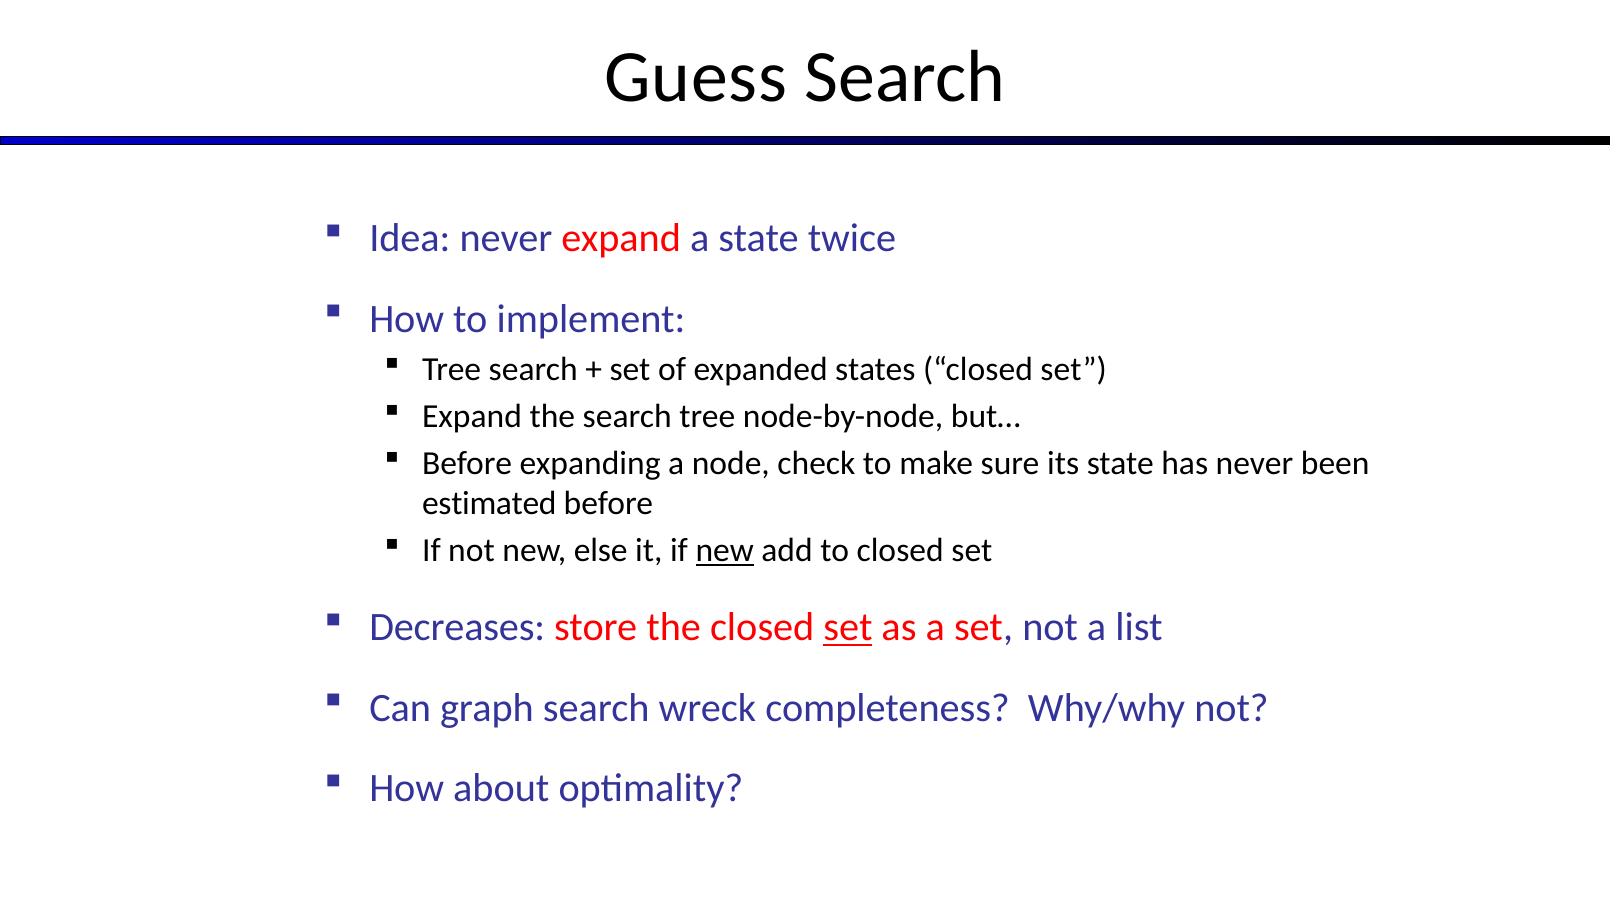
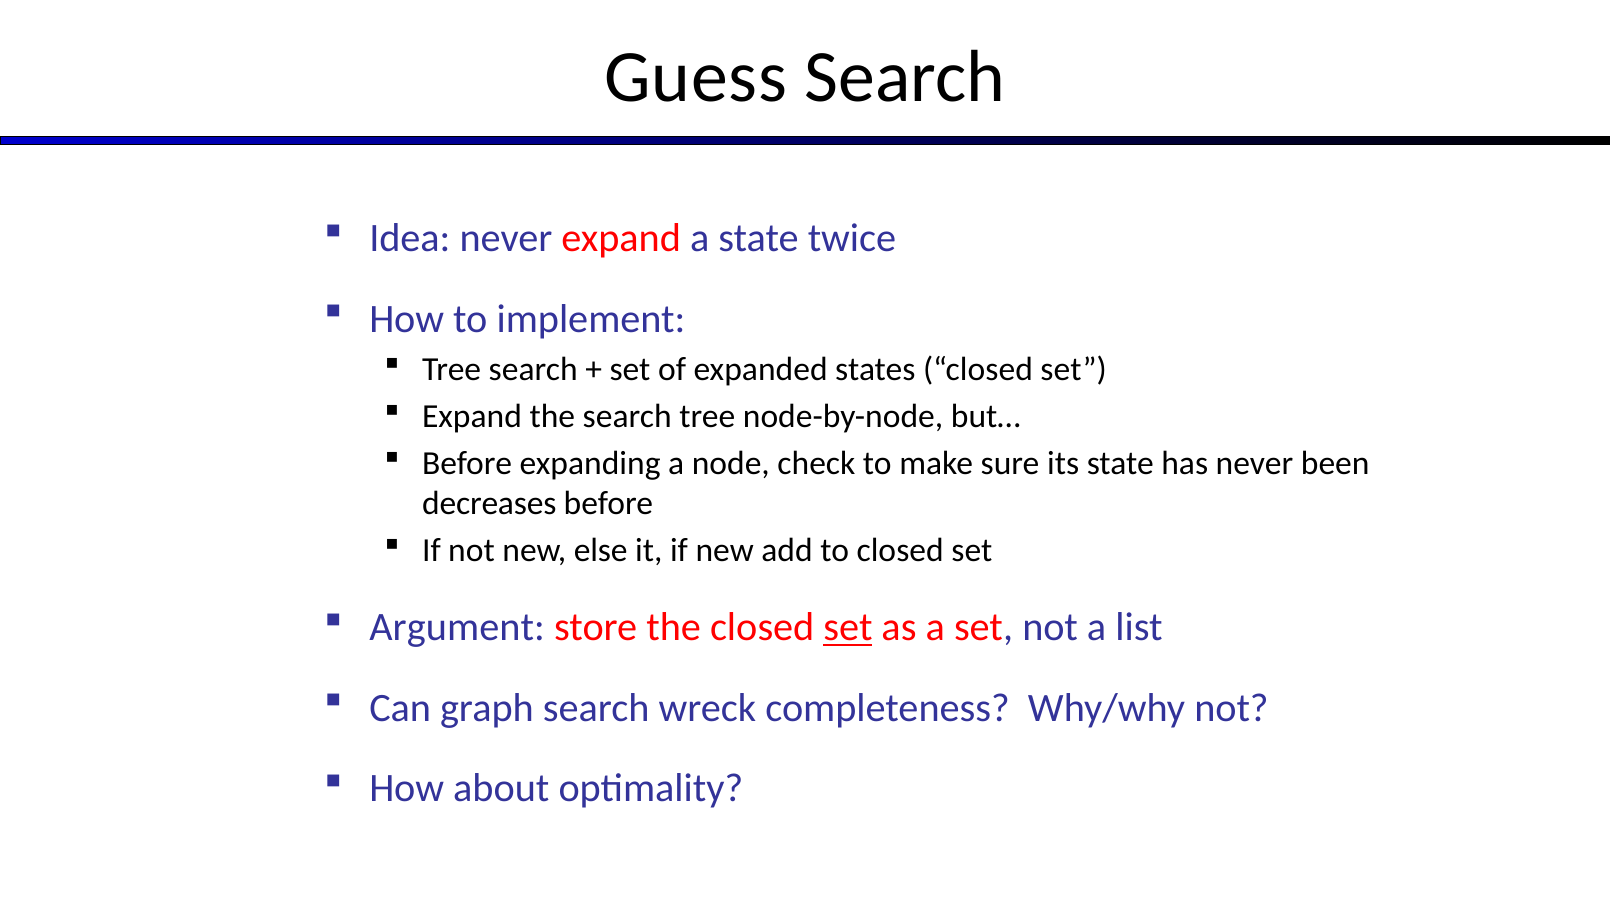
estimated: estimated -> decreases
new at (725, 550) underline: present -> none
Decreases: Decreases -> Argument
